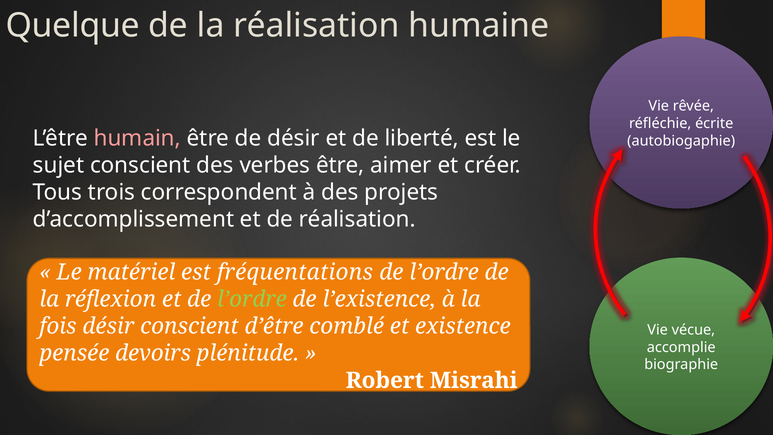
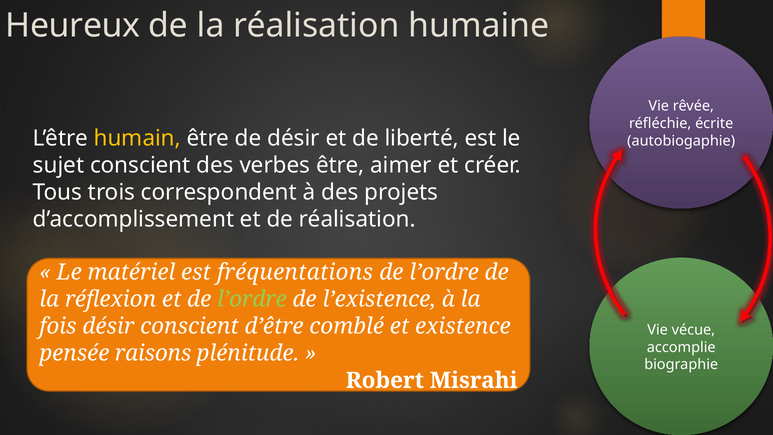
Quelque: Quelque -> Heureux
humain colour: pink -> yellow
devoirs: devoirs -> raisons
